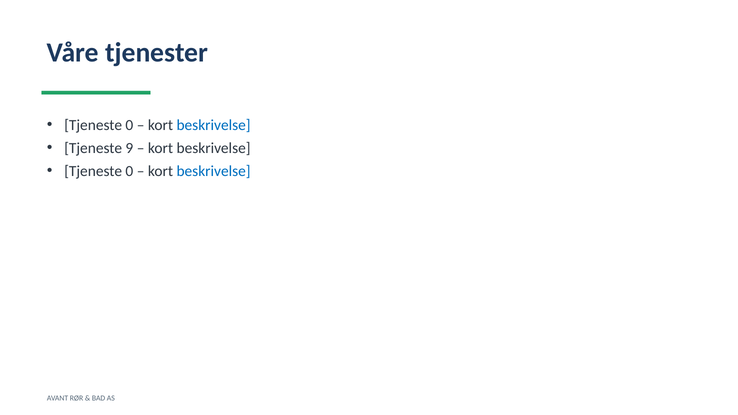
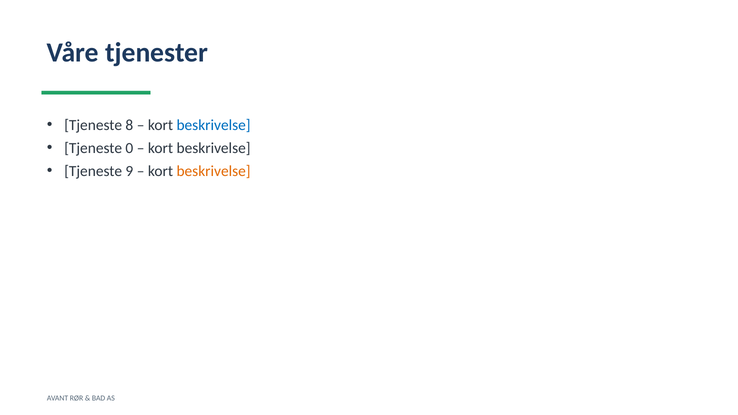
0 at (129, 125): 0 -> 8
9: 9 -> 0
0 at (129, 171): 0 -> 9
beskrivelse at (214, 171) colour: blue -> orange
